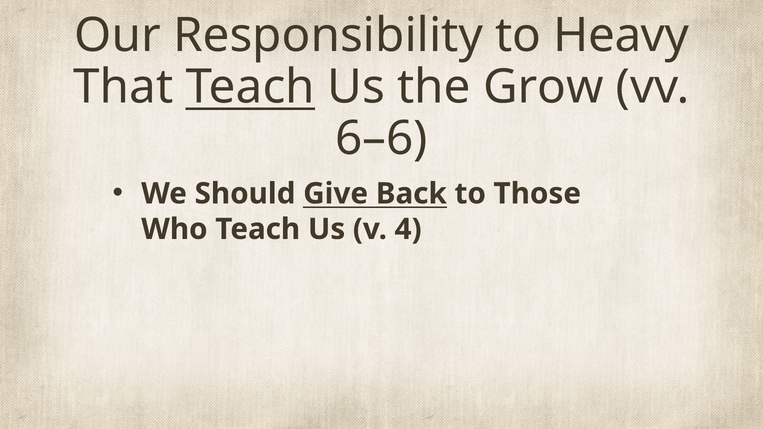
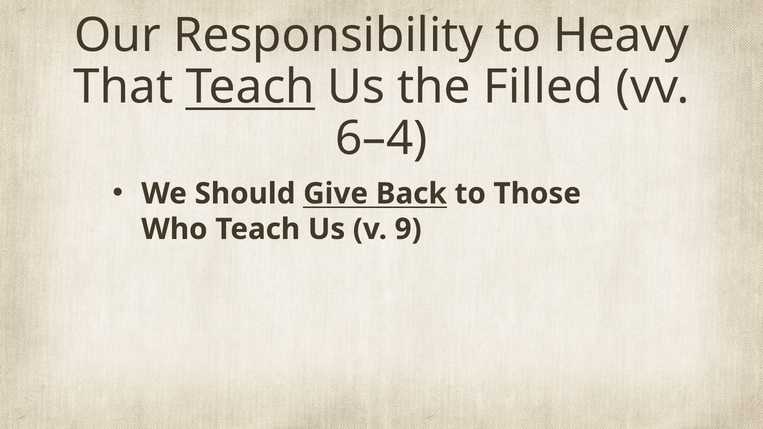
Grow: Grow -> Filled
6–6: 6–6 -> 6–4
4: 4 -> 9
